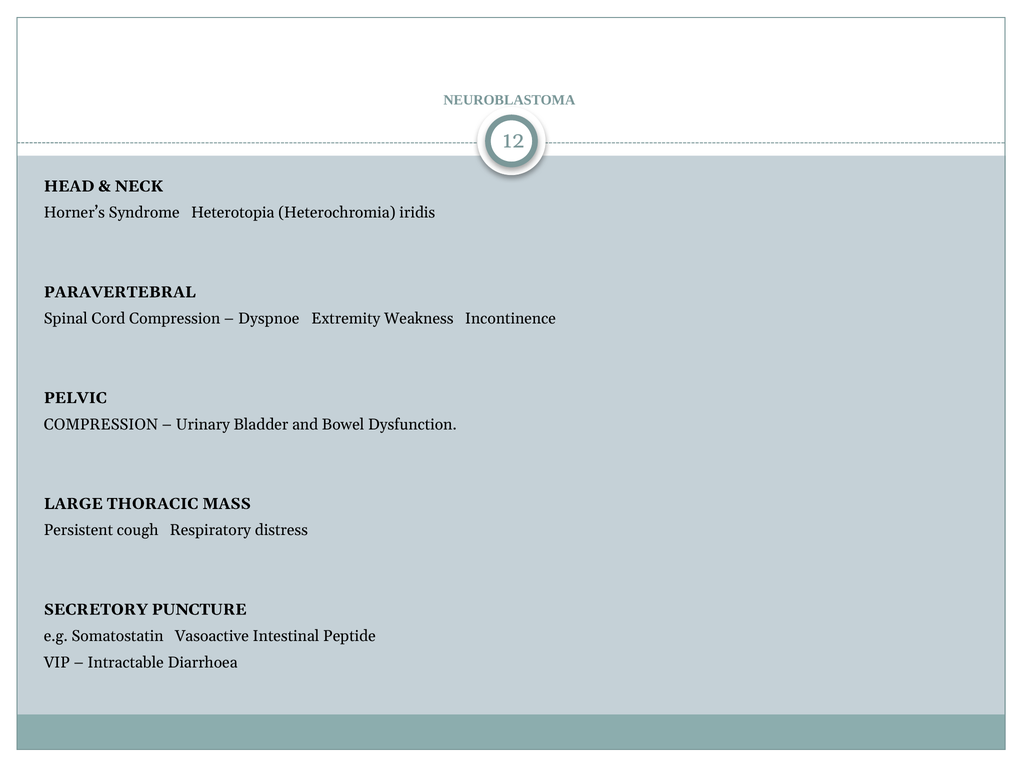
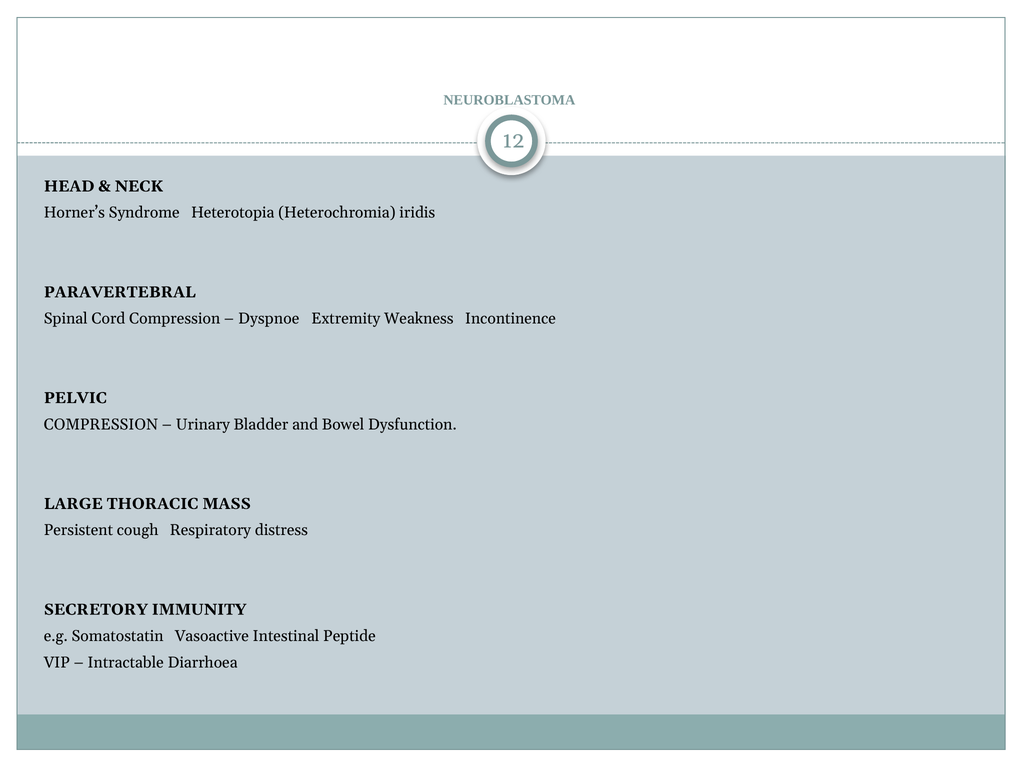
PUNCTURE: PUNCTURE -> IMMUNITY
